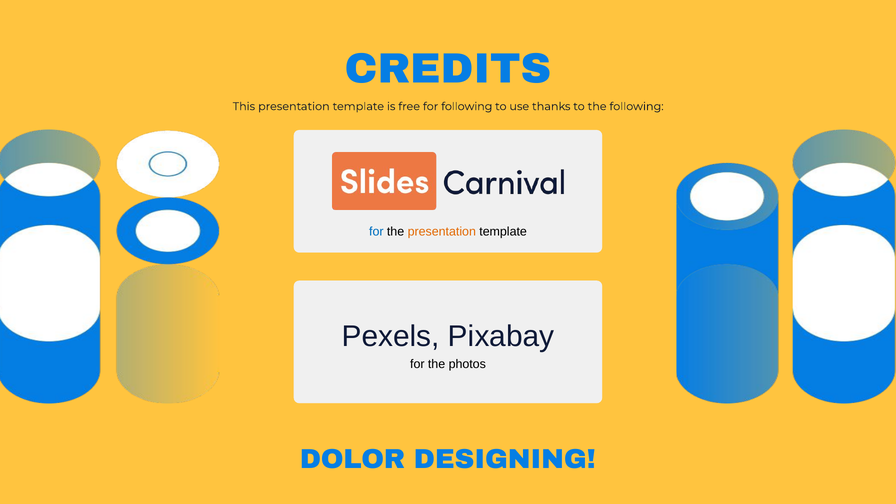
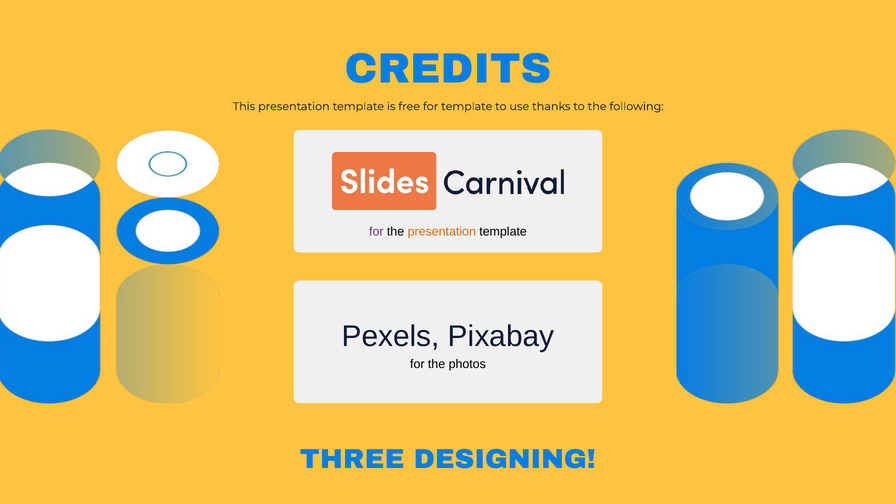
for following: following -> template
for at (376, 232) colour: blue -> purple
DOLOR: DOLOR -> THREE
